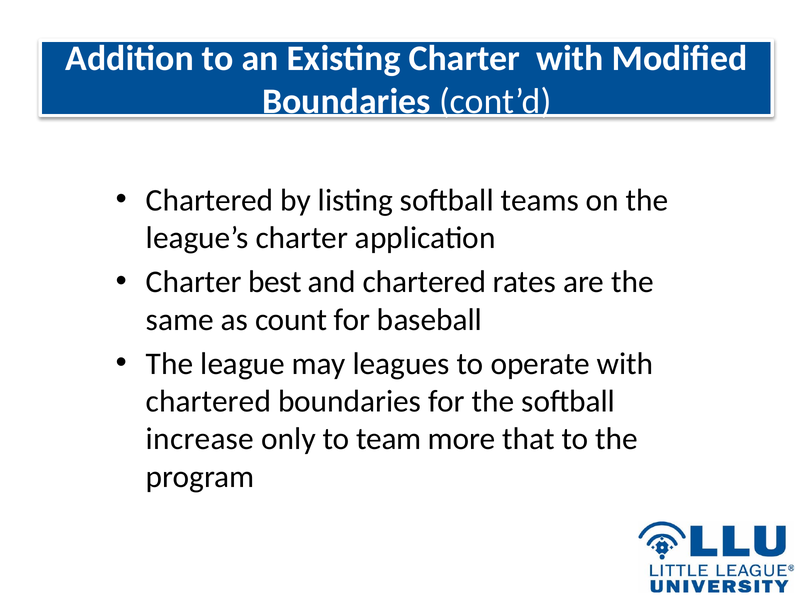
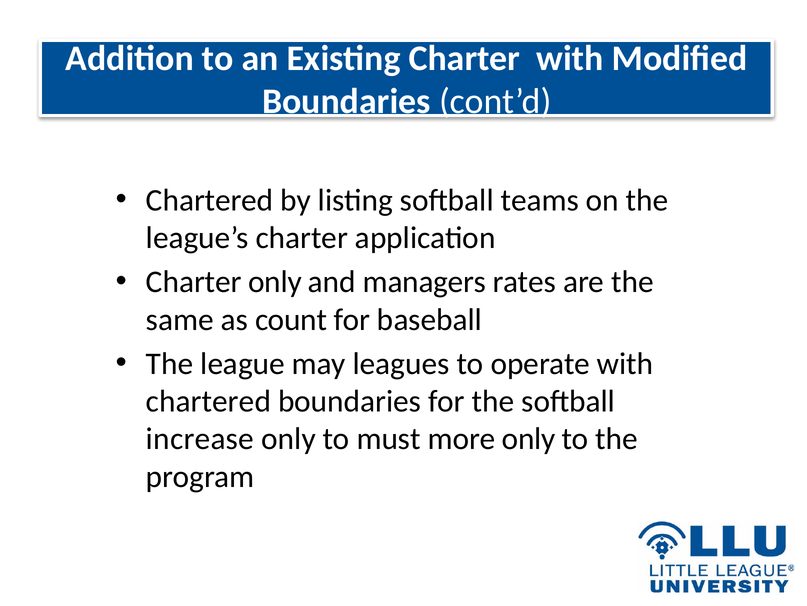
Charter best: best -> only
and chartered: chartered -> managers
team: team -> must
more that: that -> only
